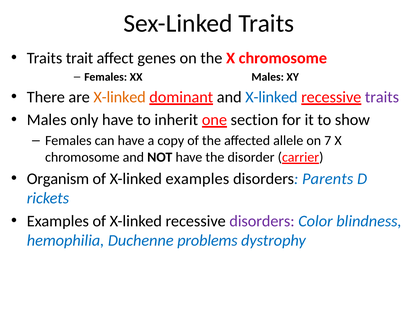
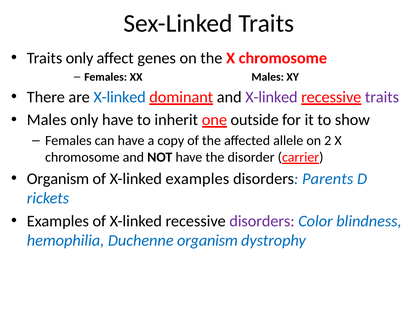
Traits trait: trait -> only
X-linked at (120, 97) colour: orange -> blue
X-linked at (271, 97) colour: blue -> purple
section: section -> outside
7: 7 -> 2
Duchenne problems: problems -> organism
